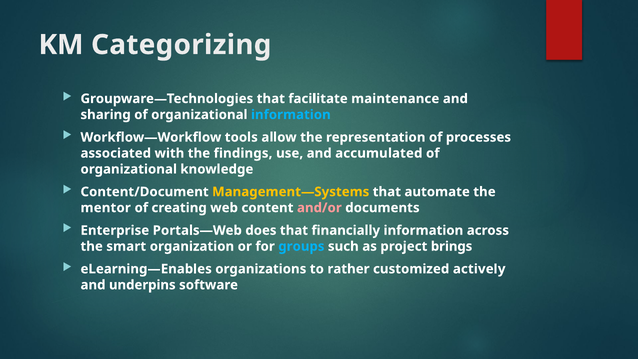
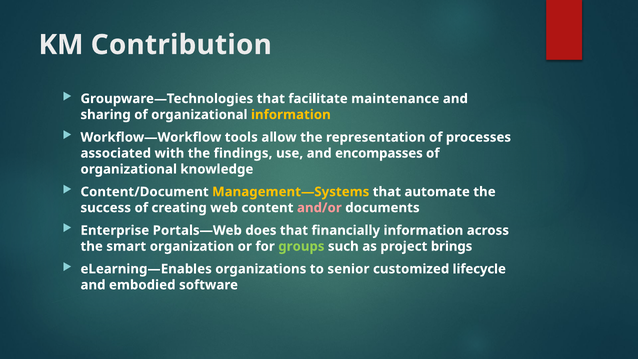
Categorizing: Categorizing -> Contribution
information at (291, 115) colour: light blue -> yellow
accumulated: accumulated -> encompasses
mentor: mentor -> success
groups colour: light blue -> light green
rather: rather -> senior
actively: actively -> lifecycle
underpins: underpins -> embodied
